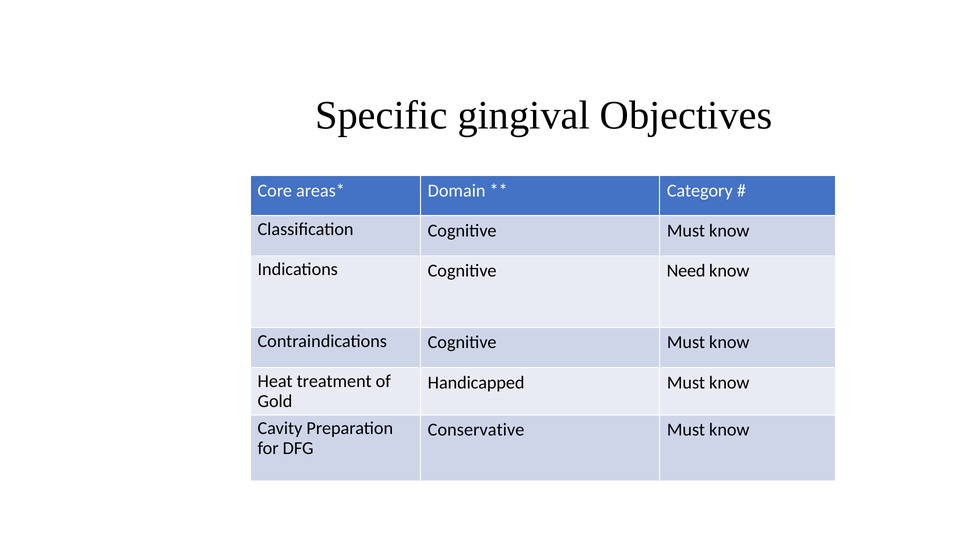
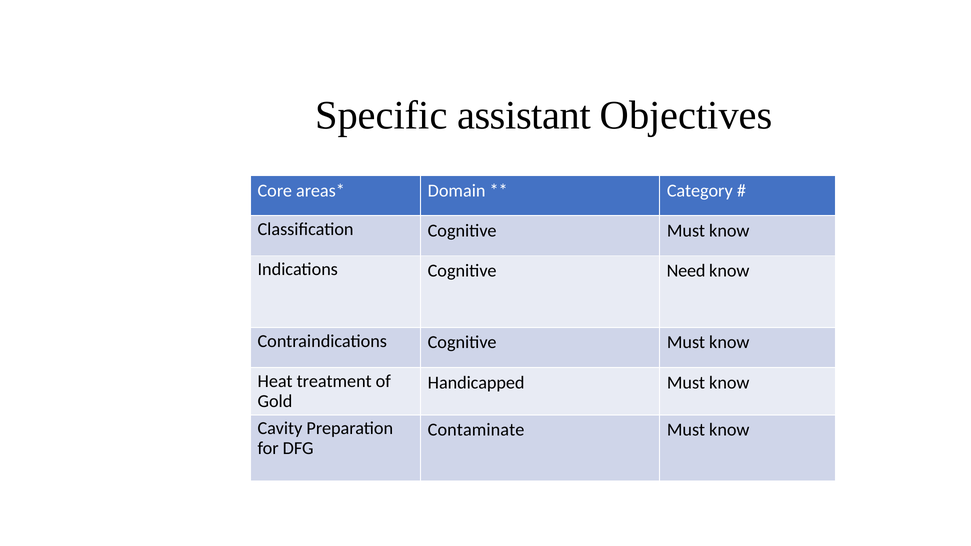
gingival: gingival -> assistant
Conservative: Conservative -> Contaminate
